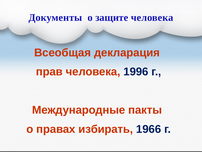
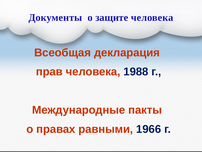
1996: 1996 -> 1988
избирать: избирать -> равными
